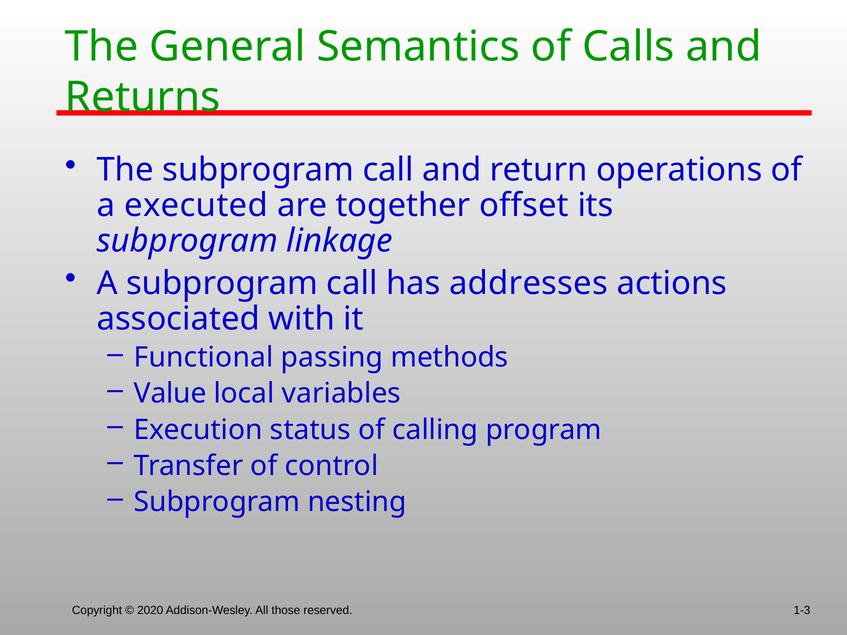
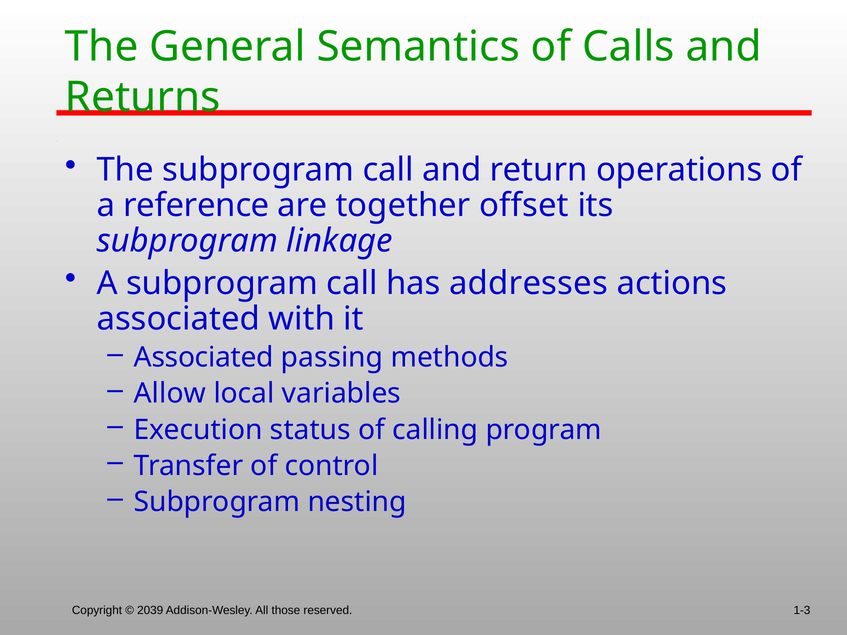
executed: executed -> reference
Functional at (204, 358): Functional -> Associated
Value: Value -> Allow
2020: 2020 -> 2039
